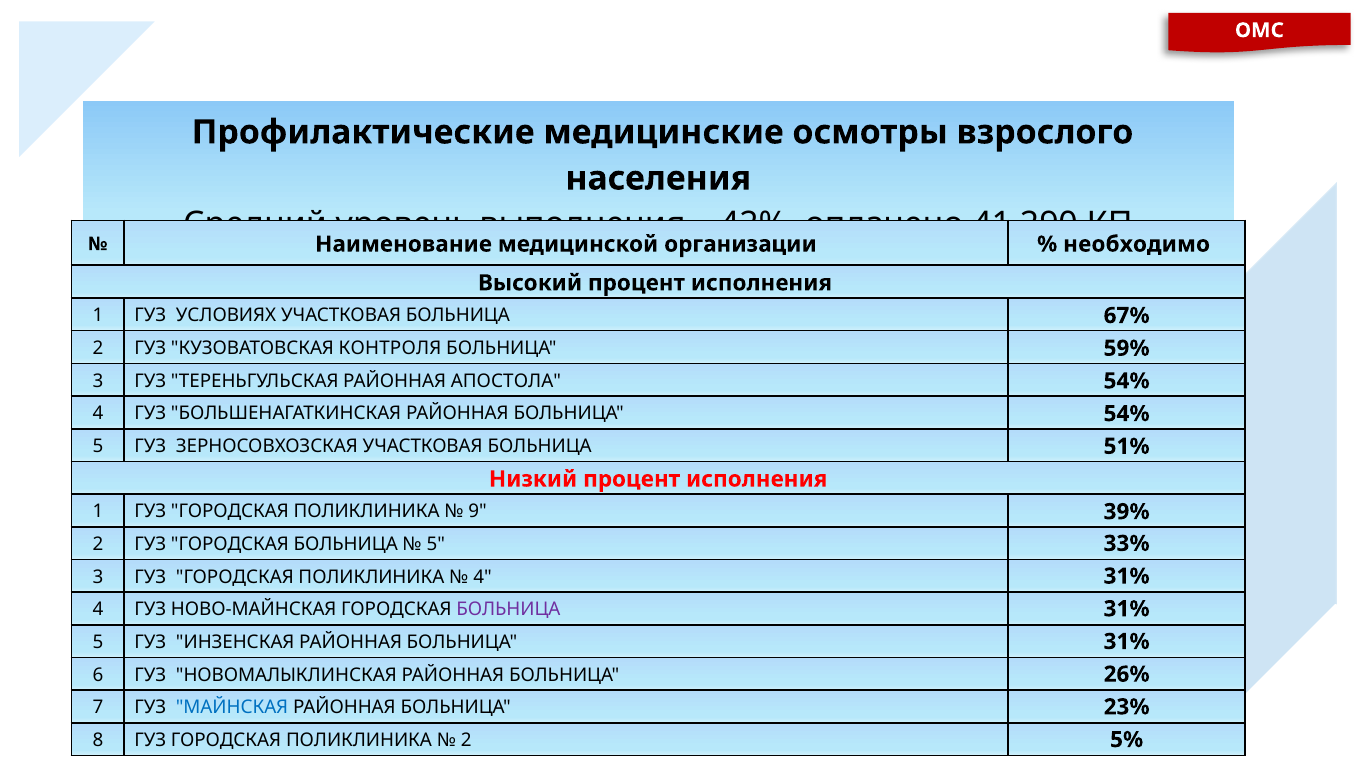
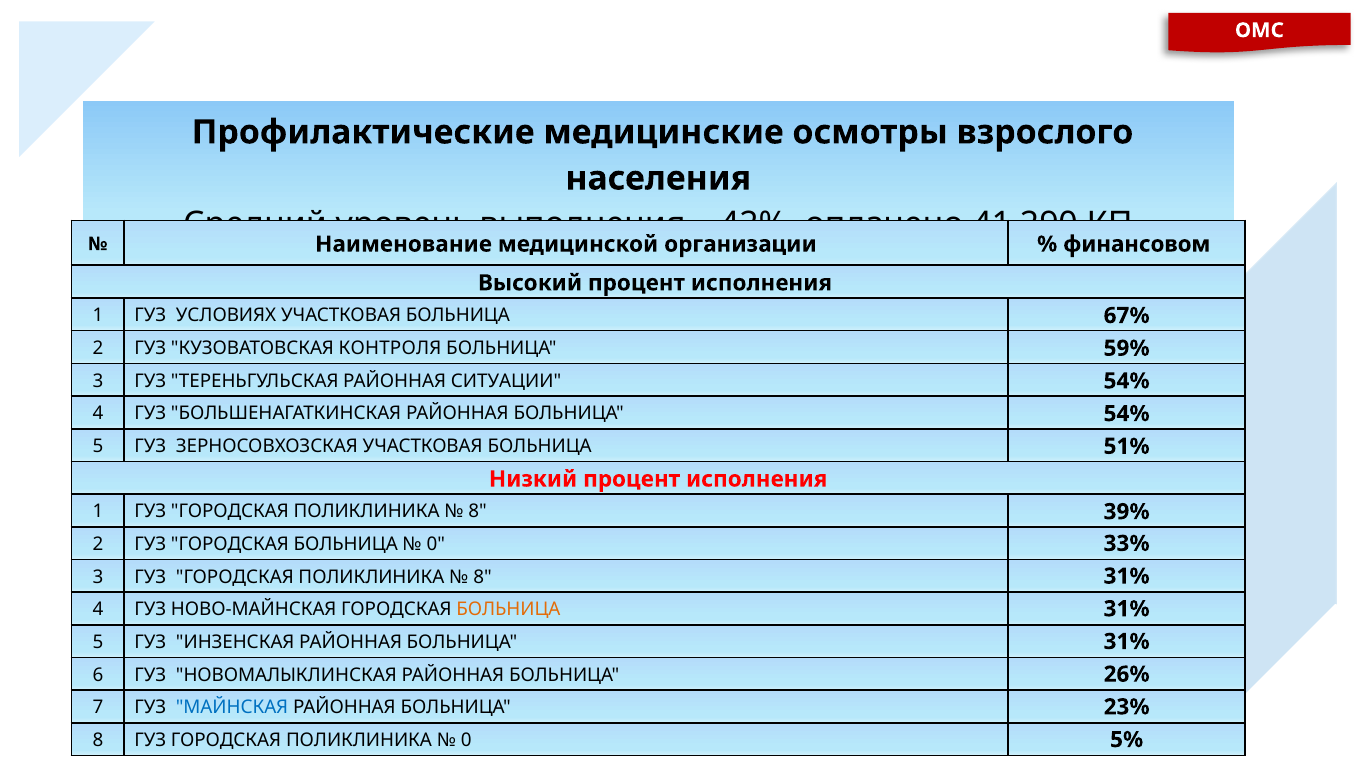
необходимо: необходимо -> финансовом
АПОСТОЛА: АПОСТОЛА -> СИТУАЦИИ
9 at (478, 512): 9 -> 8
5 at (436, 544): 5 -> 0
4 at (483, 577): 4 -> 8
БОЛЬНИЦА at (508, 610) colour: purple -> orange
2 at (466, 741): 2 -> 0
